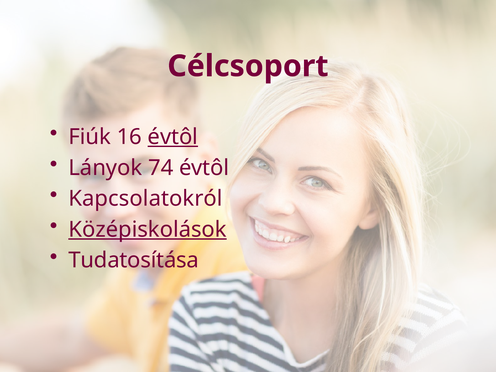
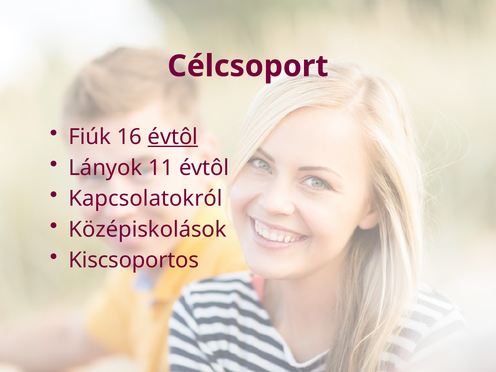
74: 74 -> 11
Középiskolások underline: present -> none
Tudatosítása: Tudatosítása -> Kiscsoportos
